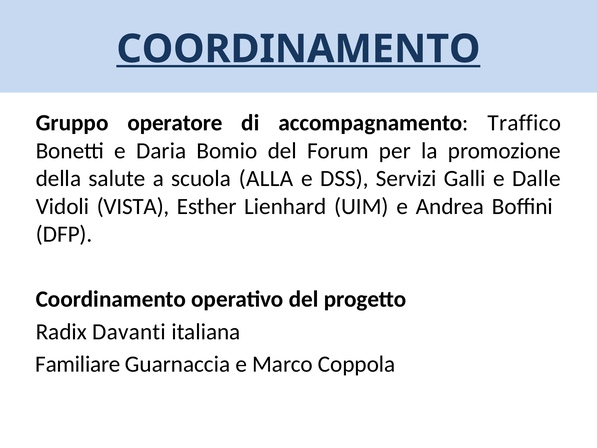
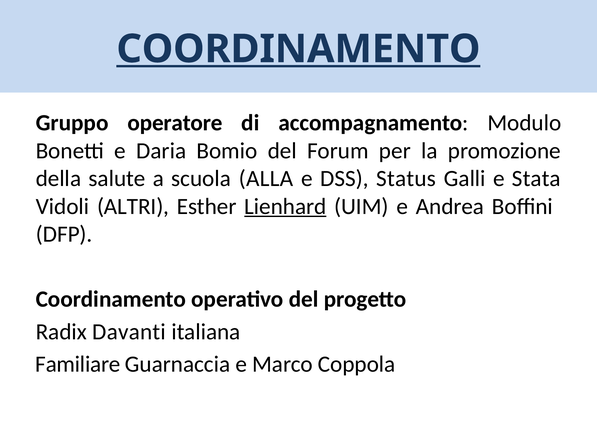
Traffico: Traffico -> Modulo
Servizi: Servizi -> Status
Dalle: Dalle -> Stata
VISTA: VISTA -> ALTRI
Lienhard underline: none -> present
